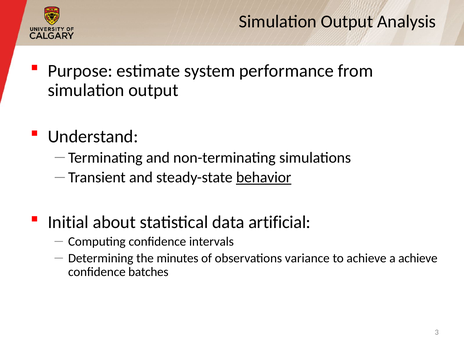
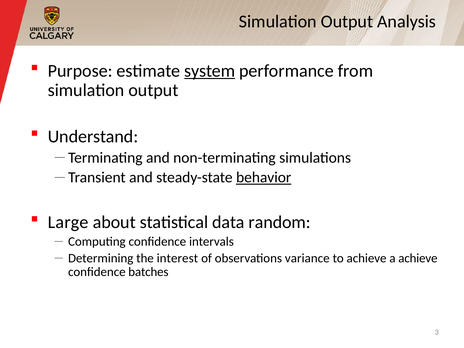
system underline: none -> present
Initial: Initial -> Large
artificial: artificial -> random
minutes: minutes -> interest
